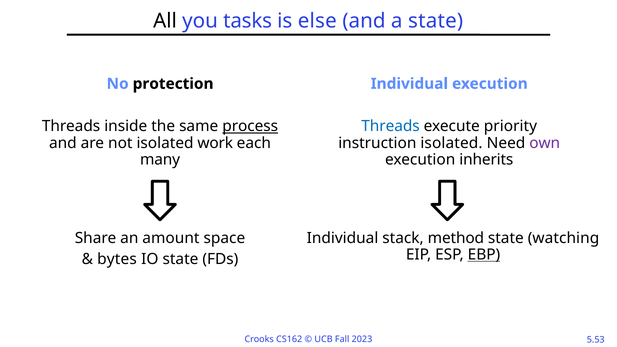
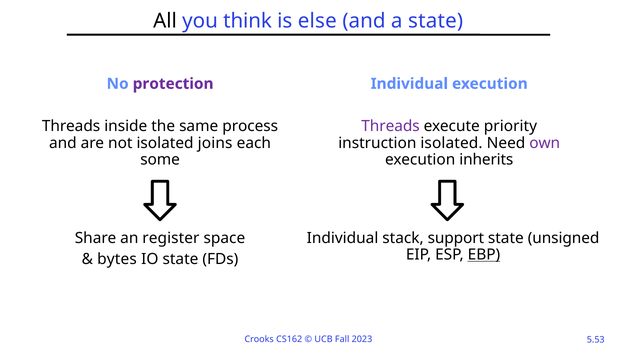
tasks: tasks -> think
protection colour: black -> purple
process underline: present -> none
Threads at (391, 126) colour: blue -> purple
work: work -> joins
many: many -> some
amount: amount -> register
method: method -> support
watching: watching -> unsigned
